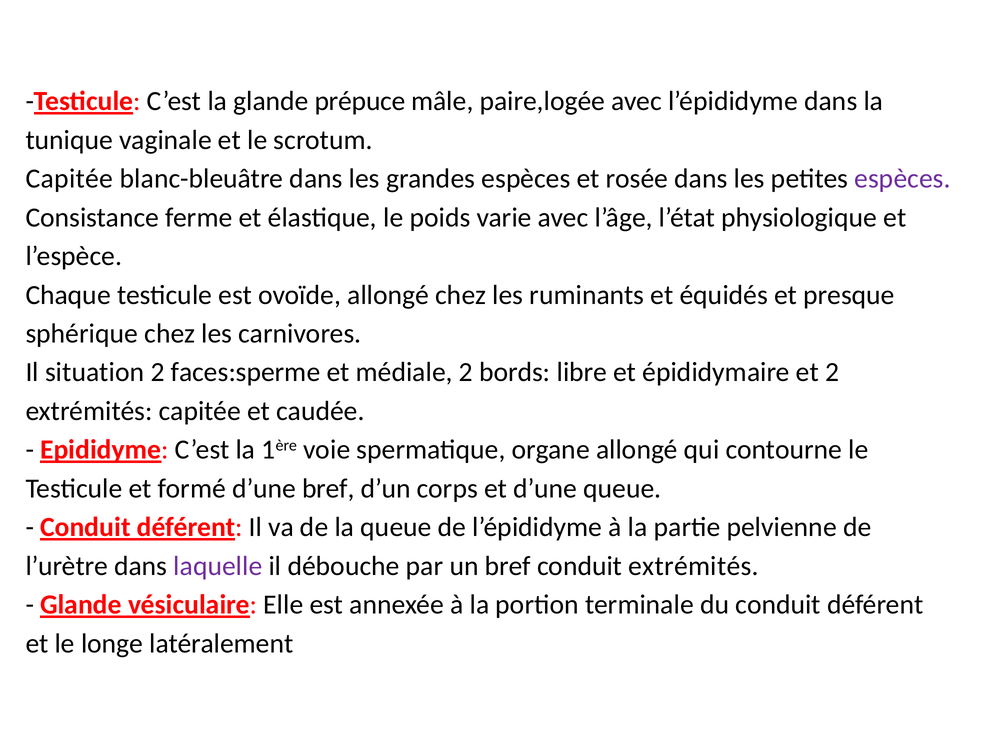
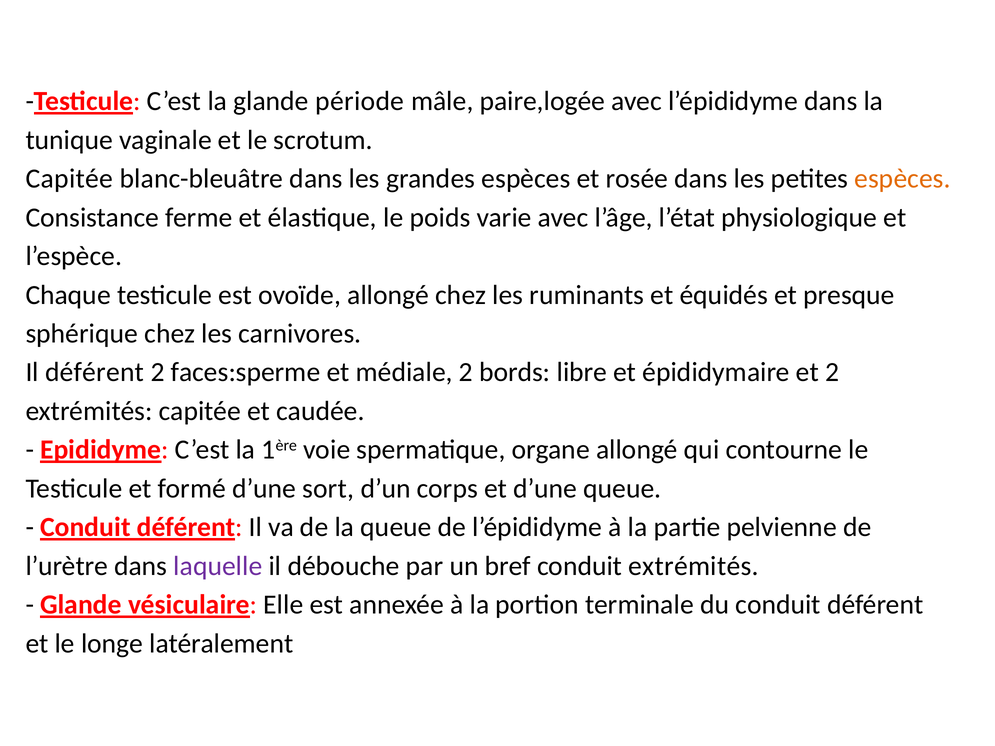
prépuce: prépuce -> période
espèces at (902, 179) colour: purple -> orange
Il situation: situation -> déférent
d’une bref: bref -> sort
